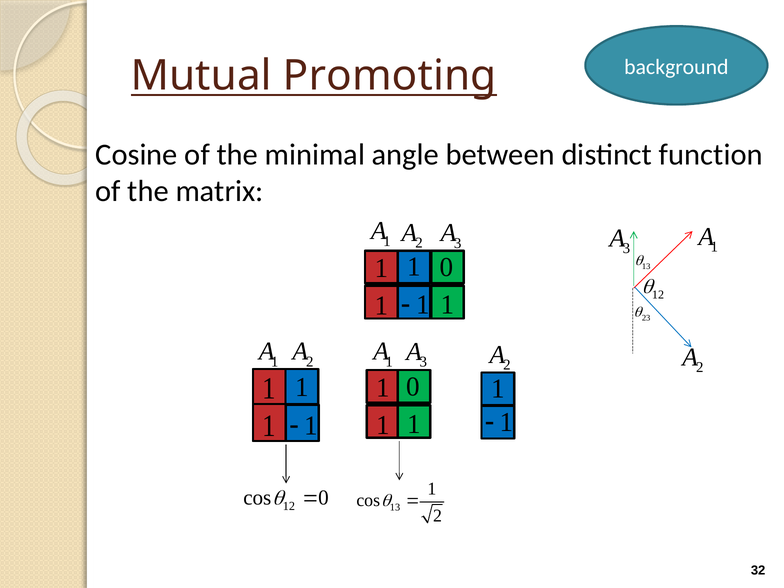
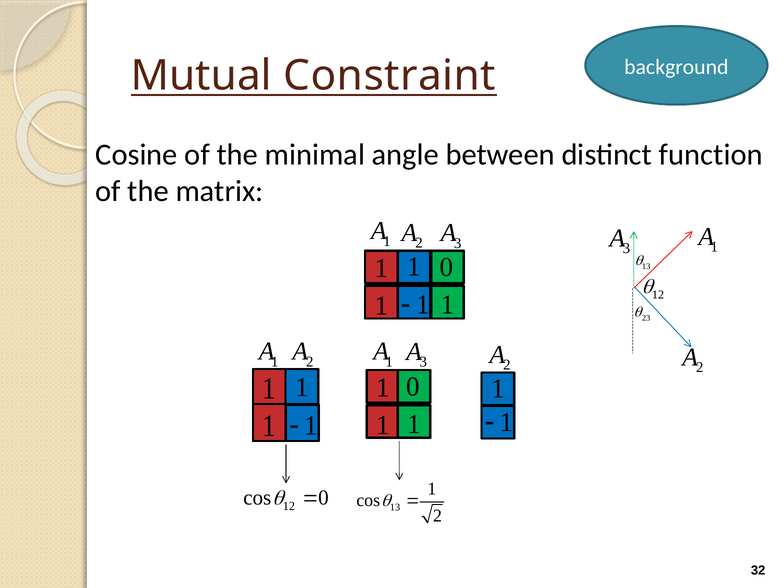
Promoting: Promoting -> Constraint
